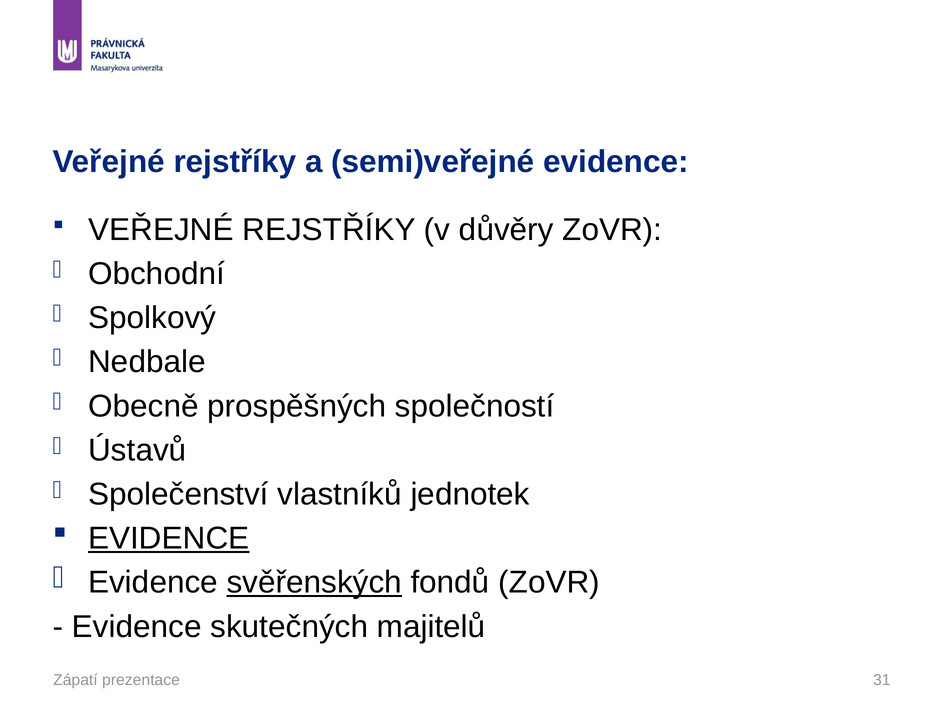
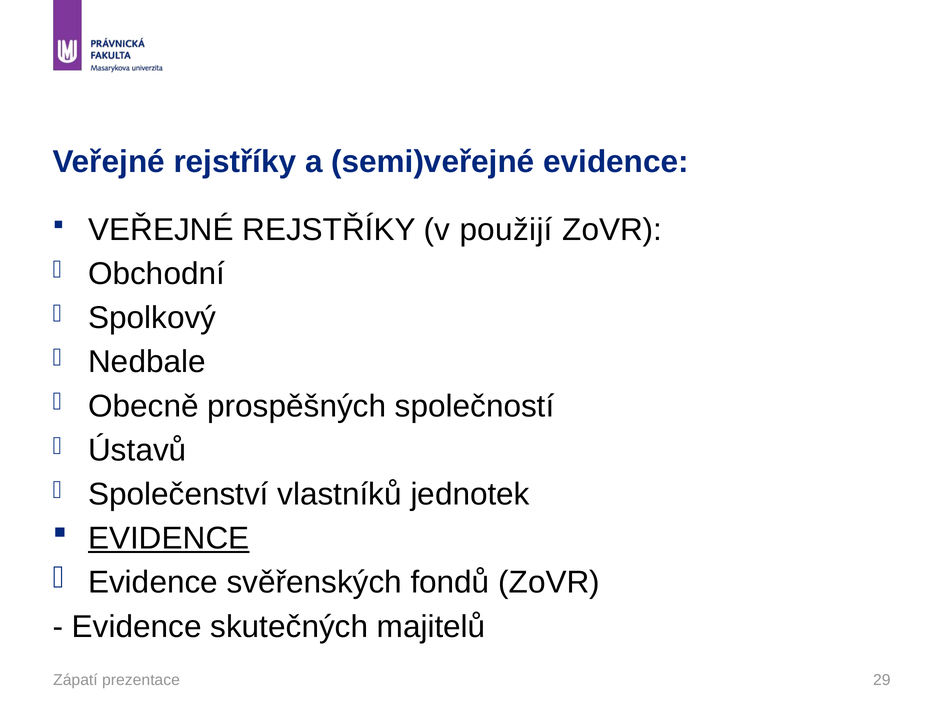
důvěry: důvěry -> použijí
svěřenských underline: present -> none
31: 31 -> 29
